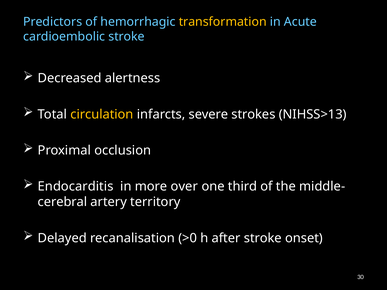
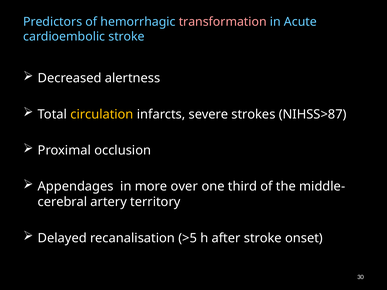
transformation colour: yellow -> pink
NIHSS>13: NIHSS>13 -> NIHSS>87
Endocarditis: Endocarditis -> Appendages
>0: >0 -> >5
